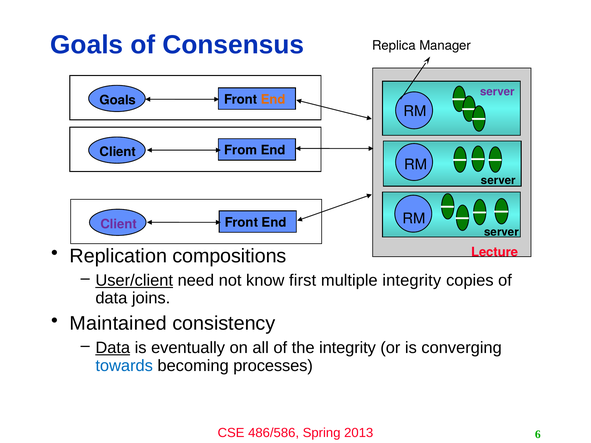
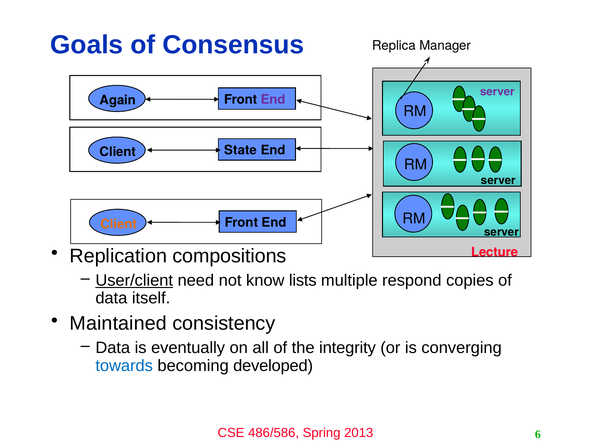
Goals at (118, 100): Goals -> Again
End at (273, 100) colour: orange -> purple
From: From -> State
Client at (119, 224) colour: purple -> orange
first: first -> lists
multiple integrity: integrity -> respond
joins: joins -> itself
Data at (113, 348) underline: present -> none
processes: processes -> developed
